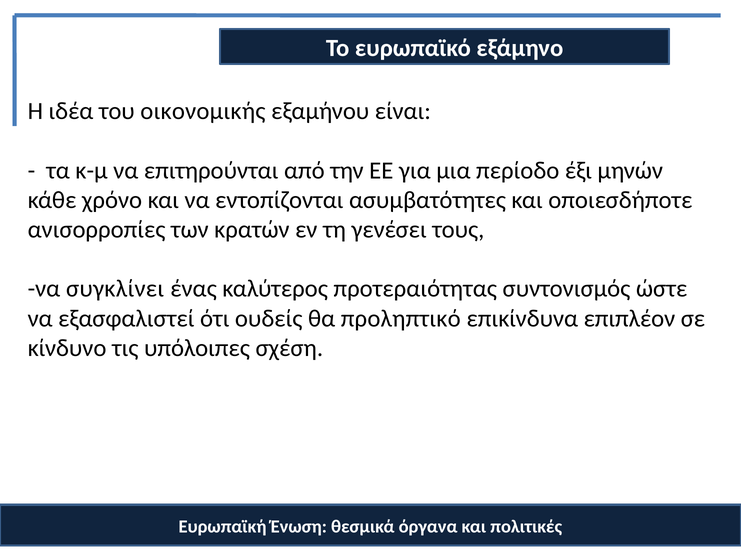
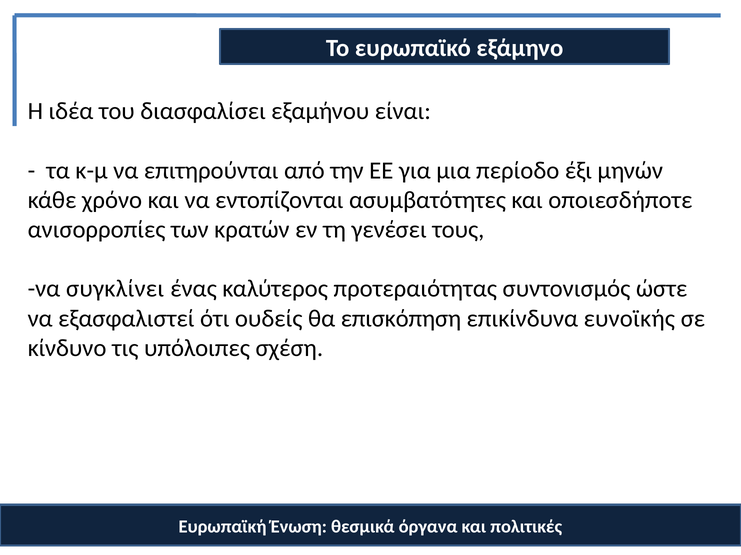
οικονομικής: οικονομικής -> διασφαλίσει
προληπτικό: προληπτικό -> επισκόπηση
επιπλέον: επιπλέον -> ευνοϊκής
